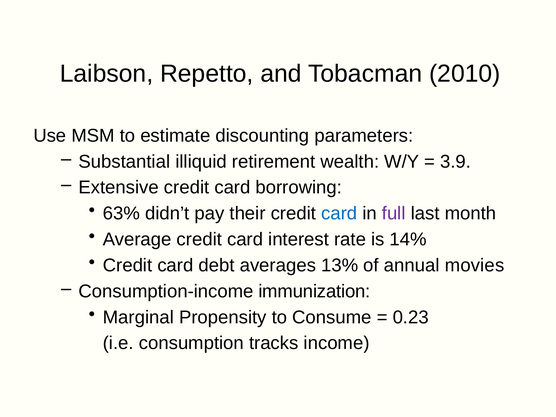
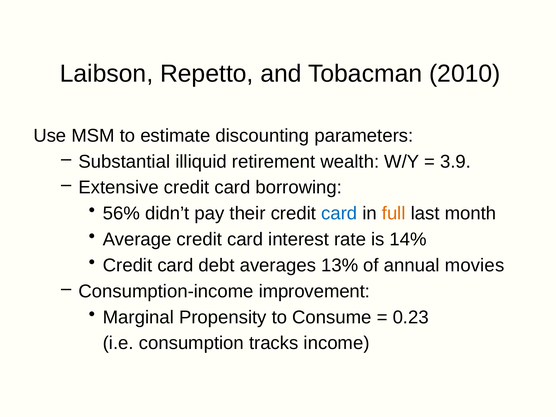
63%: 63% -> 56%
full colour: purple -> orange
immunization: immunization -> improvement
